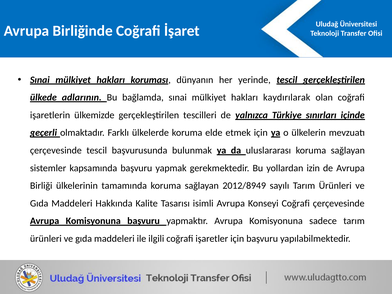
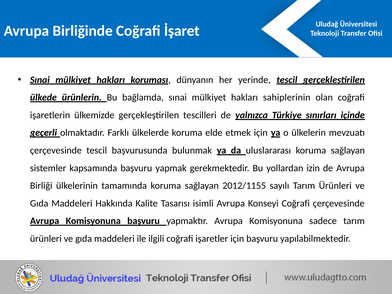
adlarının: adlarının -> ürünlerin
kaydırılarak: kaydırılarak -> sahiplerinin
2012/8949: 2012/8949 -> 2012/1155
